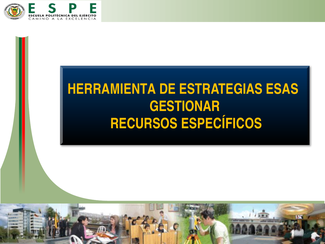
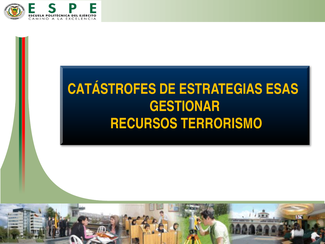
HERRAMIENTA: HERRAMIENTA -> CATÁSTROFES
ESPECÍFICOS: ESPECÍFICOS -> TERRORISMO
